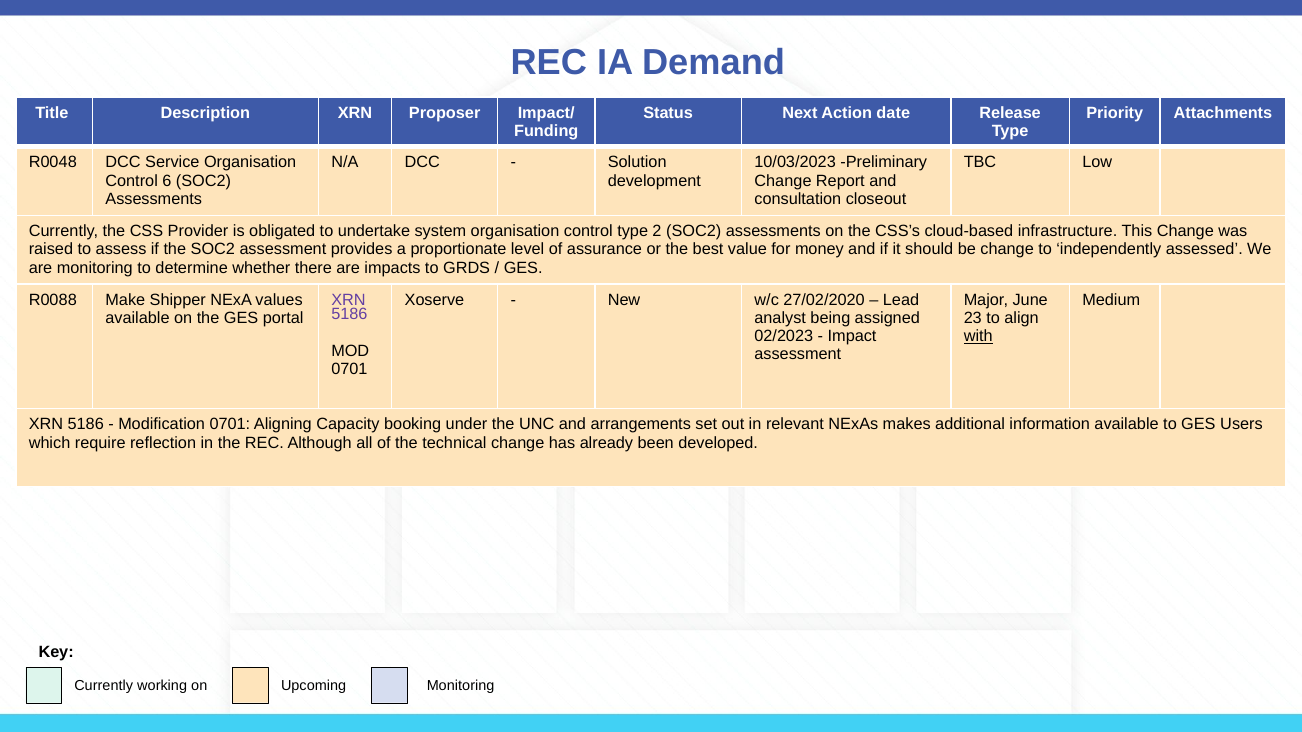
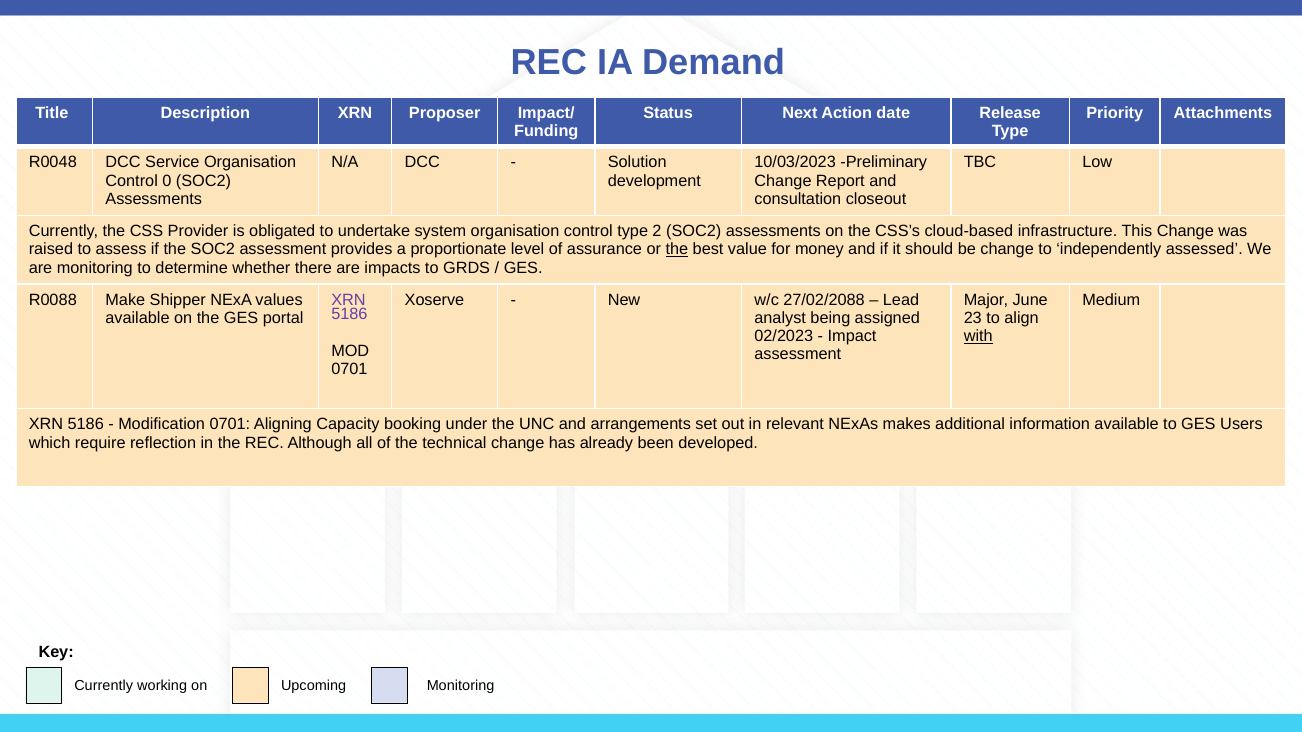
6: 6 -> 0
the at (677, 250) underline: none -> present
27/02/2020: 27/02/2020 -> 27/02/2088
